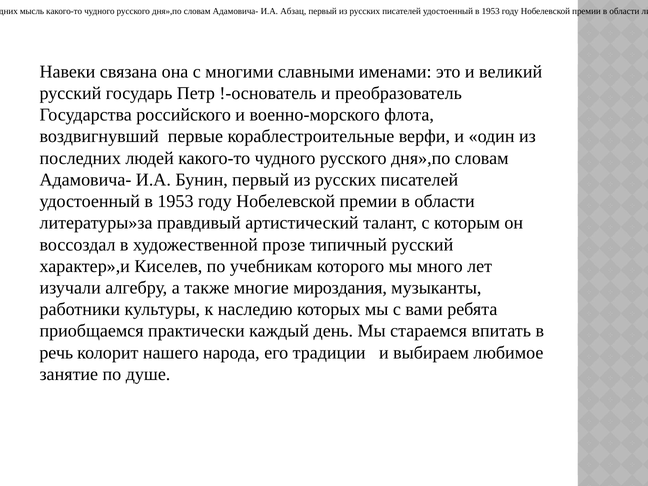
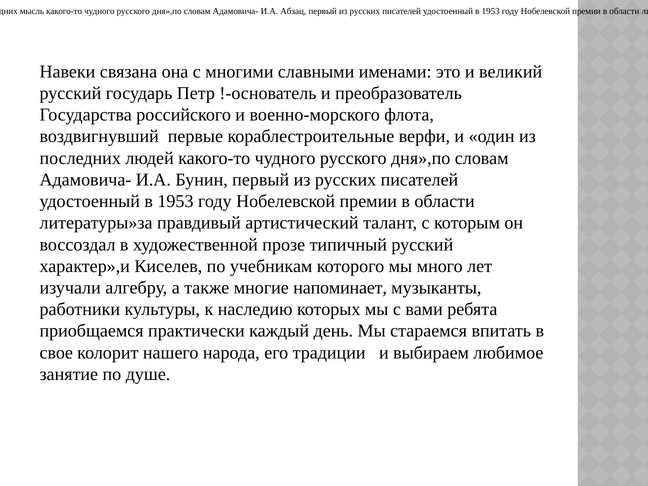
мироздания: мироздания -> напоминает
речь: речь -> свое
